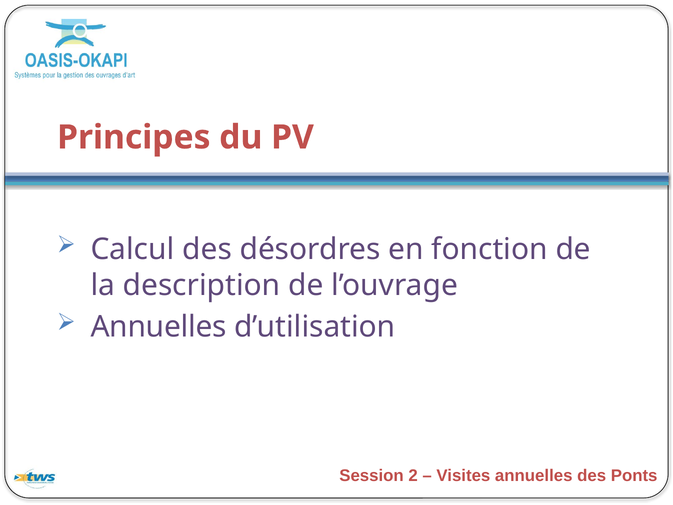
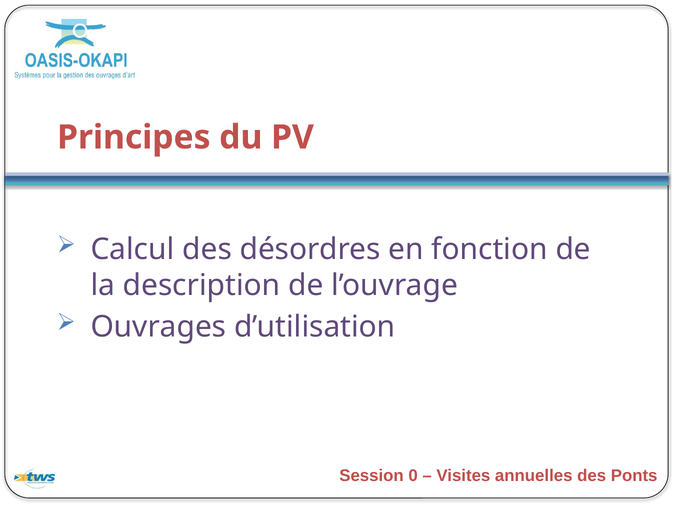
Annuelles at (159, 327): Annuelles -> Ouvrages
2: 2 -> 0
